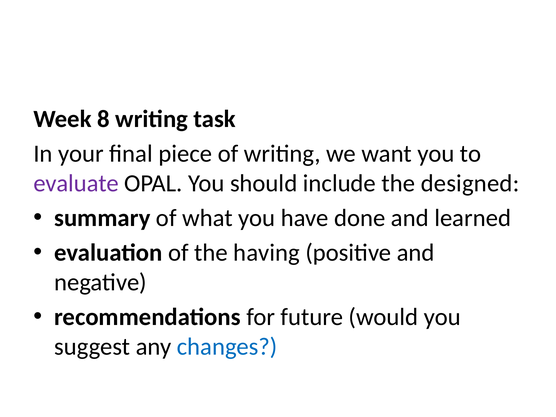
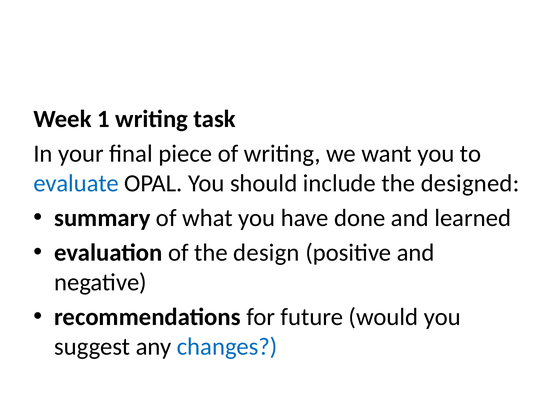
8: 8 -> 1
evaluate colour: purple -> blue
having: having -> design
